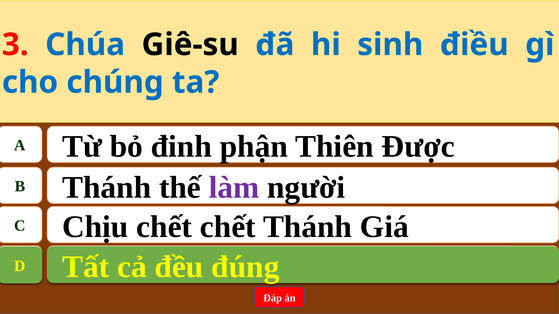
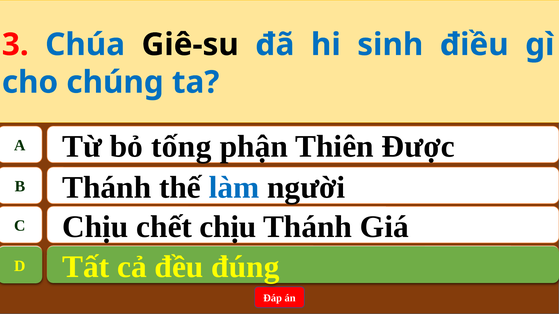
đinh: đinh -> tống
làm colour: purple -> blue
chết chết: chết -> chịu
